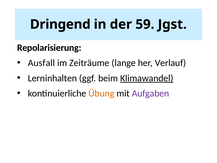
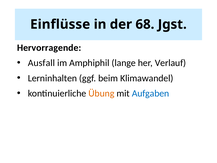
Dringend: Dringend -> Einflüsse
59: 59 -> 68
Repolarisierung: Repolarisierung -> Hervorragende
Zeiträume: Zeiträume -> Amphiphil
Klimawandel underline: present -> none
Aufgaben colour: purple -> blue
